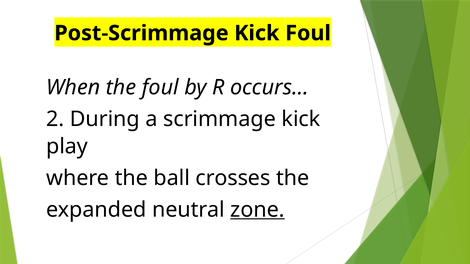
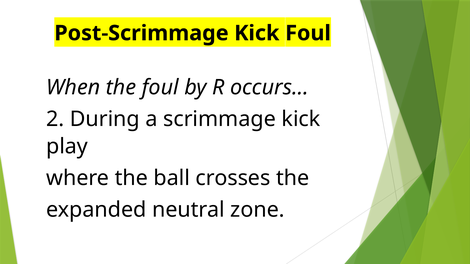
zone underline: present -> none
